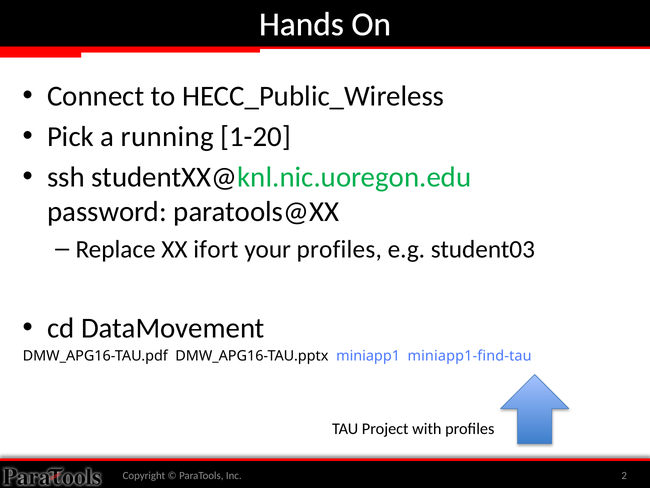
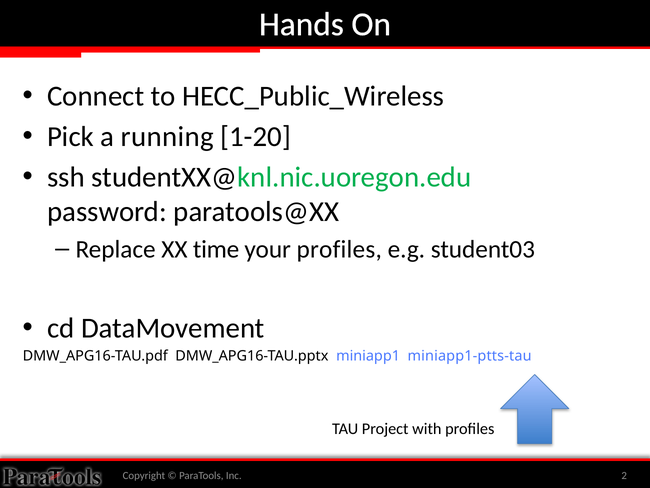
ifort: ifort -> time
miniapp1-find-tau: miniapp1-find-tau -> miniapp1-ptts-tau
